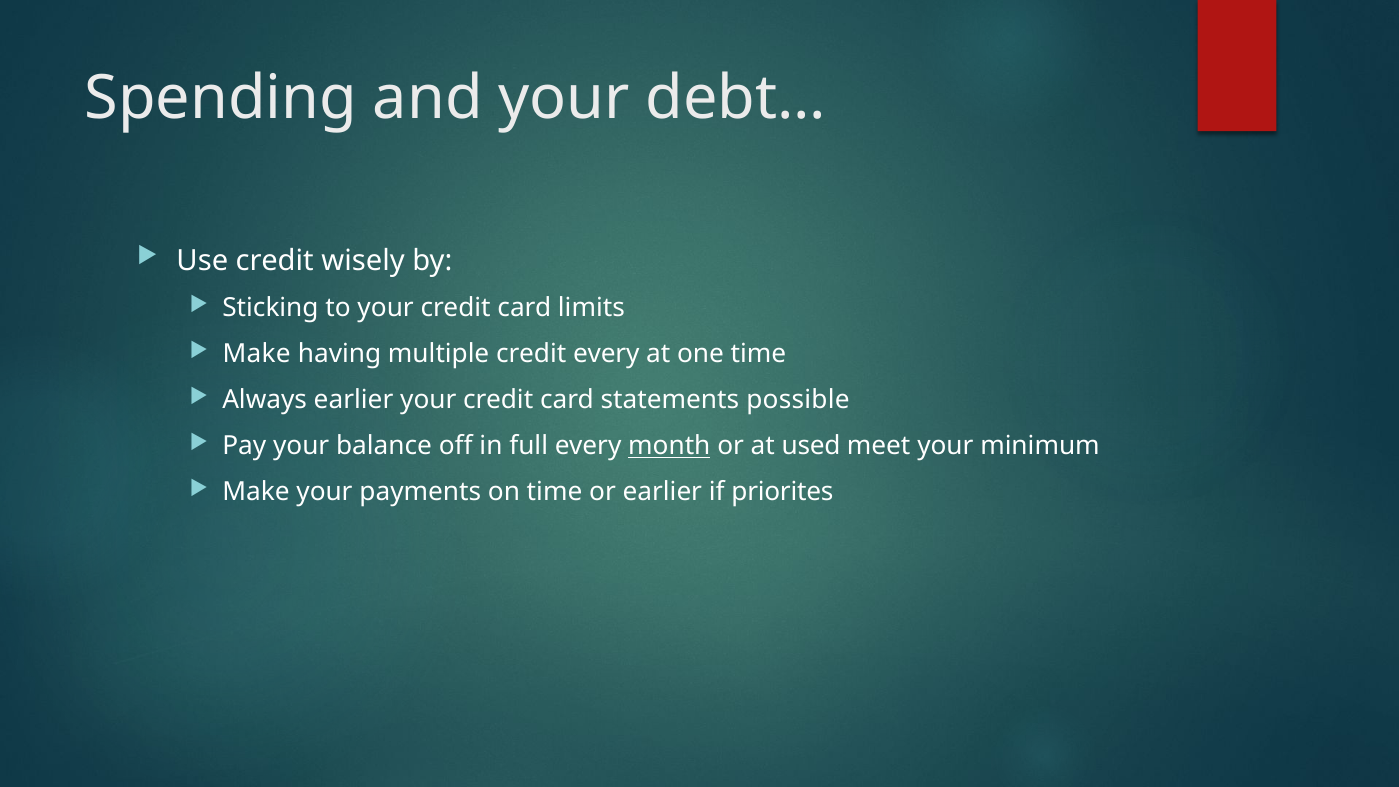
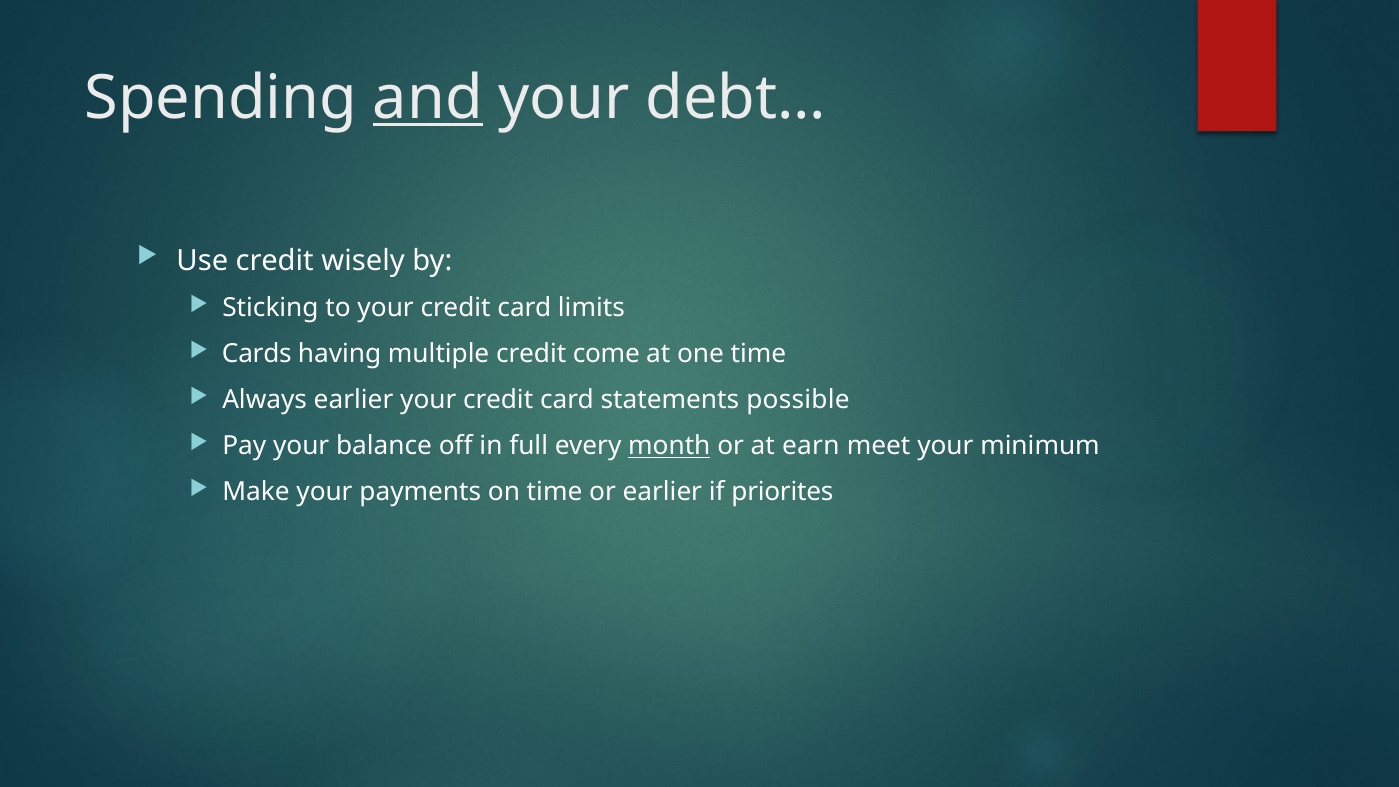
and underline: none -> present
Make at (257, 354): Make -> Cards
credit every: every -> come
used: used -> earn
